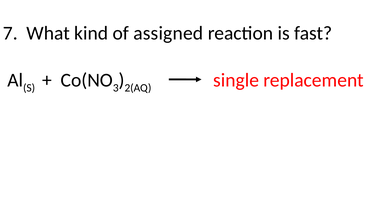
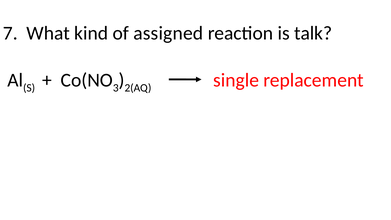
fast: fast -> talk
